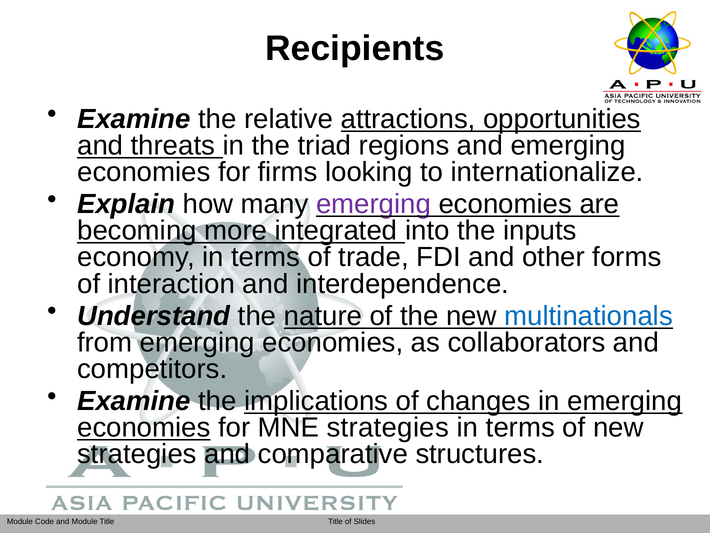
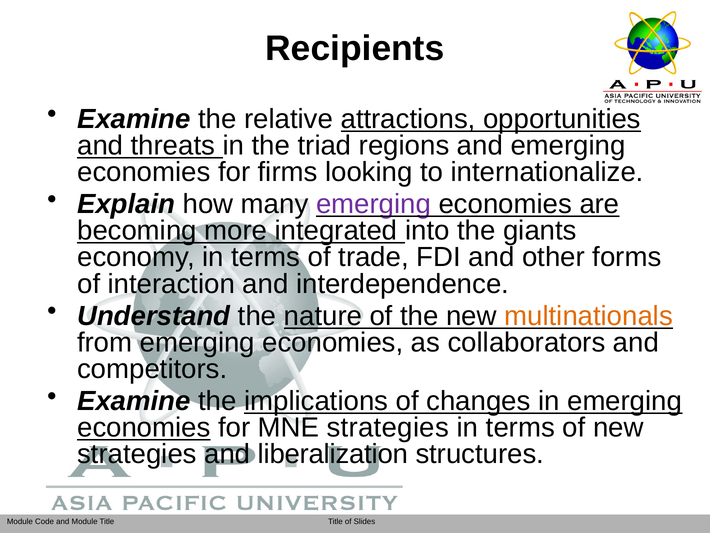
inputs: inputs -> giants
multinationals colour: blue -> orange
comparative: comparative -> liberalization
